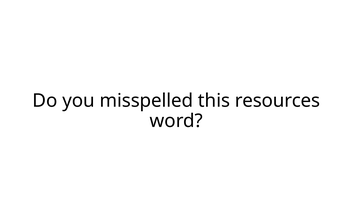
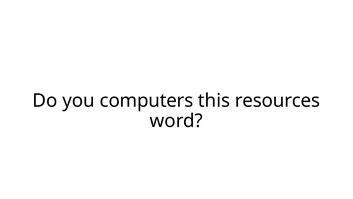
misspelled: misspelled -> computers
